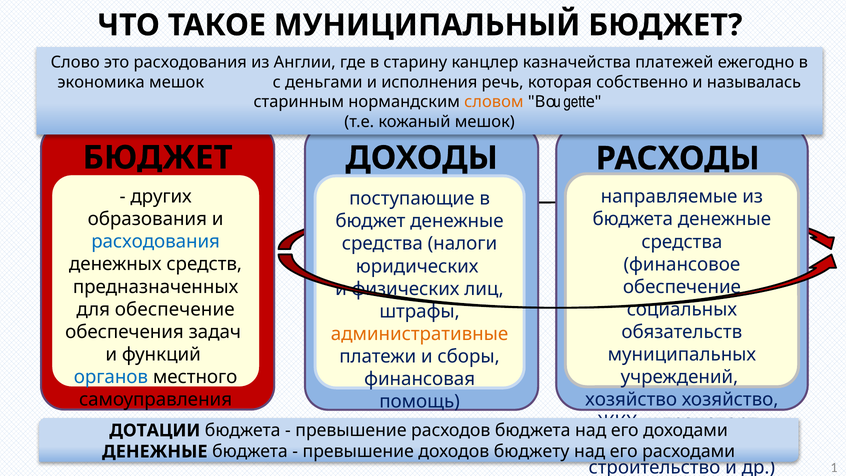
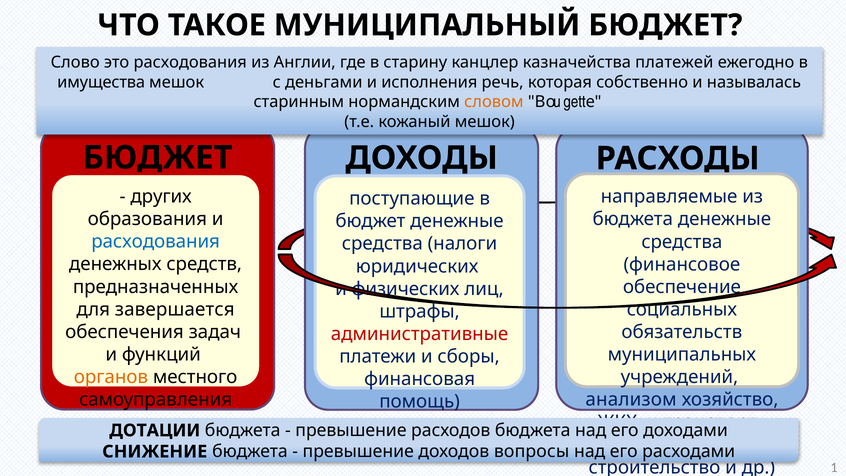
экономика: экономика -> имущества
для обеспечение: обеспечение -> завершается
административные colour: orange -> red
органов colour: blue -> orange
хозяйство at (631, 400): хозяйство -> анализом
ДЕНЕЖНЫЕ at (155, 452): ДЕНЕЖНЫЕ -> СНИЖЕНИЕ
бюджету: бюджету -> вопросы
